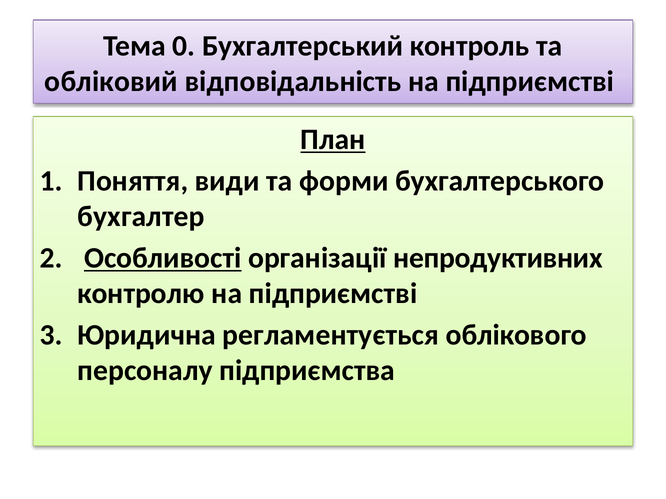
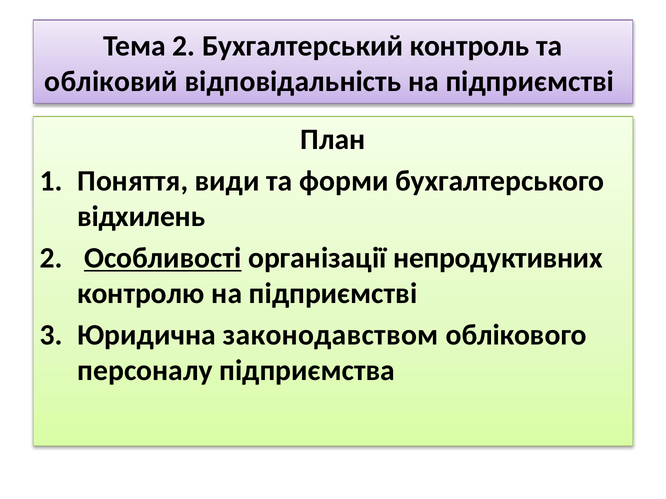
Тема 0: 0 -> 2
План underline: present -> none
бухгалтер: бухгалтер -> відхилень
регламентується: регламентується -> законодавством
